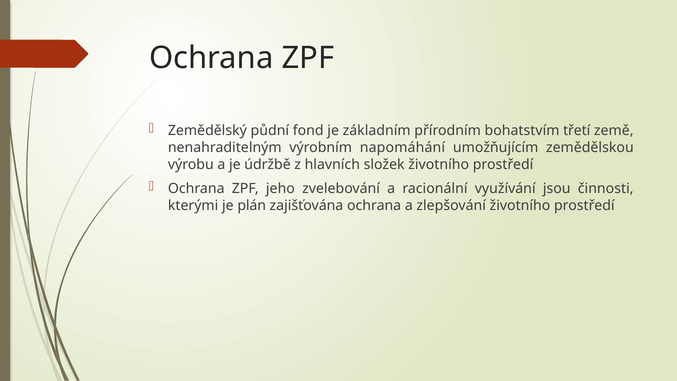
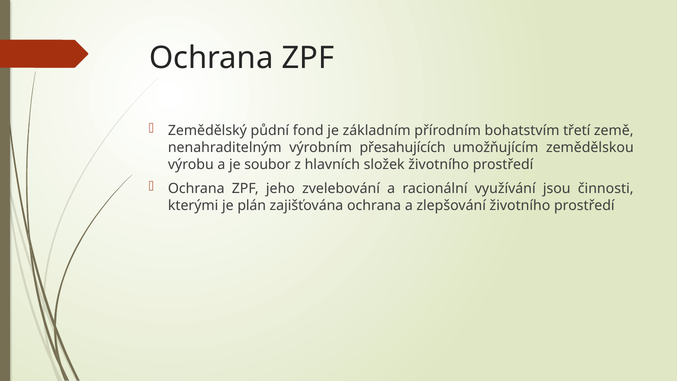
napomáhání: napomáhání -> přesahujících
údržbě: údržbě -> soubor
